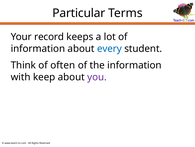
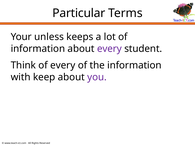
record: record -> unless
every at (109, 48) colour: blue -> purple
of often: often -> every
